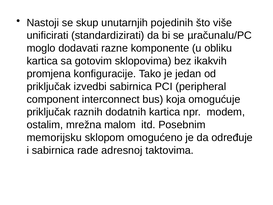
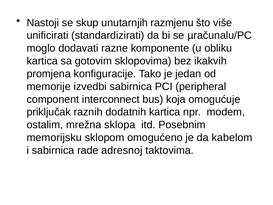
pojedinih: pojedinih -> razmjenu
priključak at (49, 86): priključak -> memorije
malom: malom -> sklopa
određuje: određuje -> kabelom
